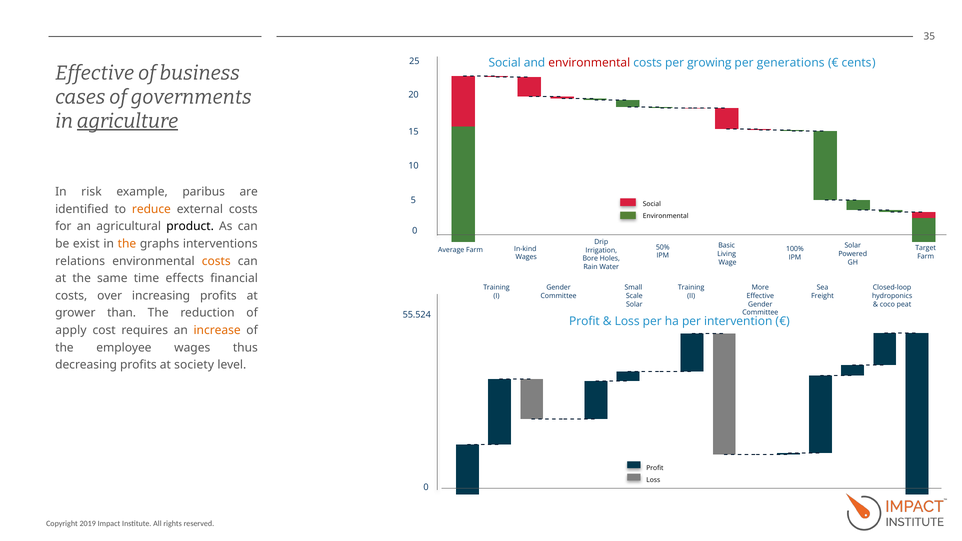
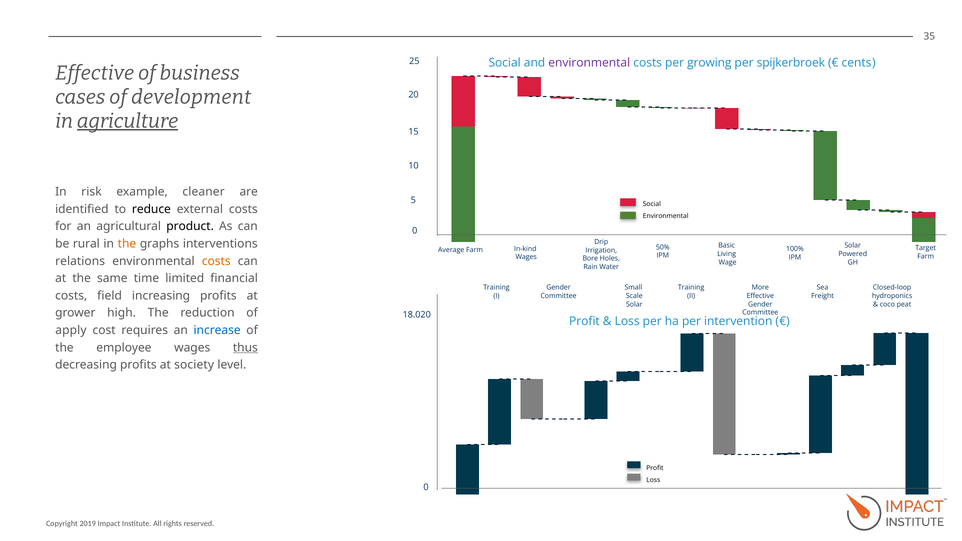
environmental at (589, 63) colour: red -> purple
generations: generations -> spijkerbroek
governments: governments -> development
paribus: paribus -> cleaner
reduce colour: orange -> black
exist: exist -> rural
effects: effects -> limited
over: over -> field
than: than -> high
55.524: 55.524 -> 18.020
increase colour: orange -> blue
thus underline: none -> present
